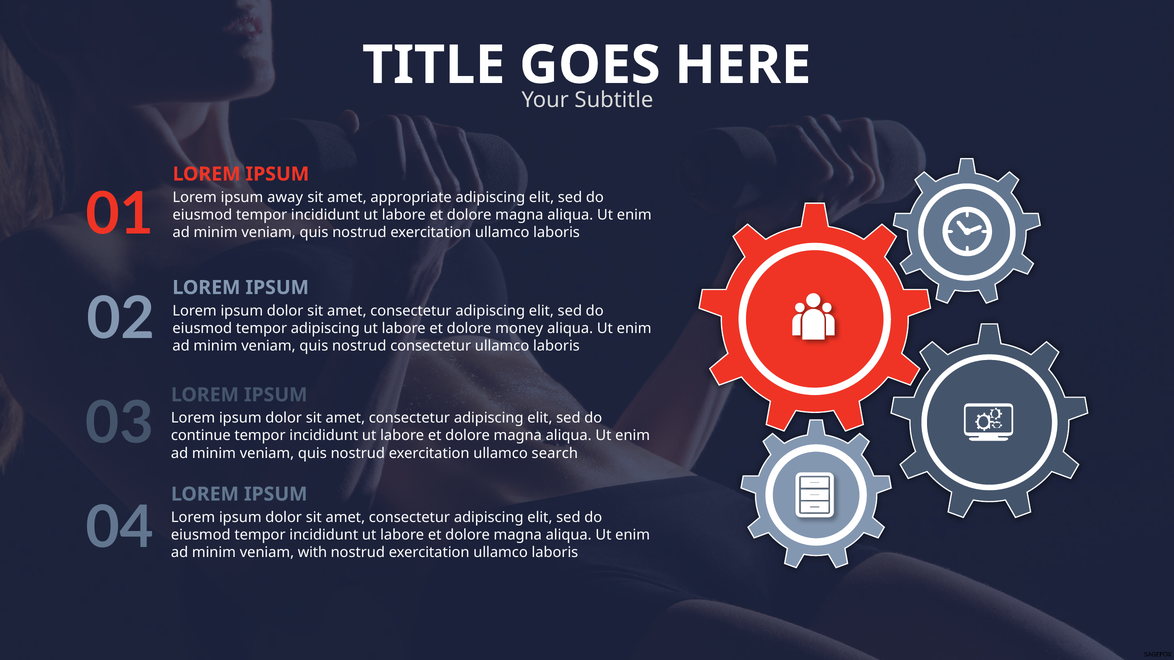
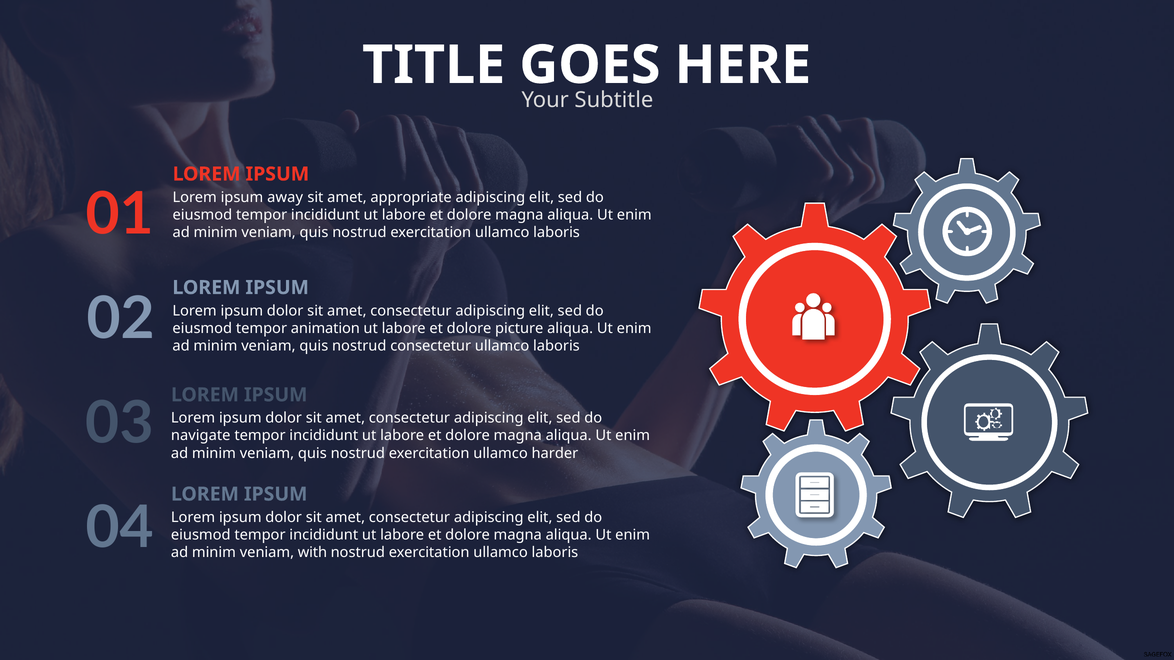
tempor adipiscing: adipiscing -> animation
money: money -> picture
continue: continue -> navigate
search: search -> harder
